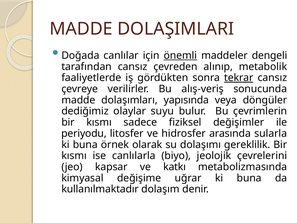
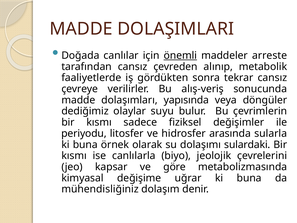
dengeli: dengeli -> arreste
tekrar underline: present -> none
gereklilik: gereklilik -> sulardaki
katkı: katkı -> göre
kullanılmaktadır: kullanılmaktadır -> mühendisliğiniz
